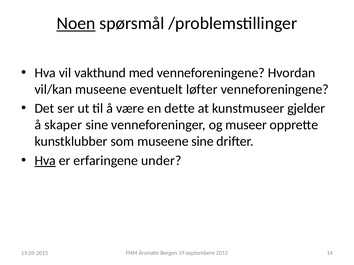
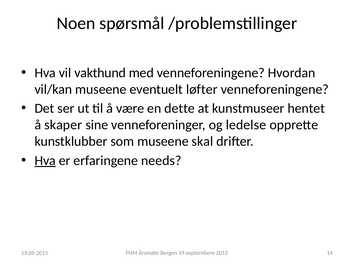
Noen underline: present -> none
gjelder: gjelder -> hentet
museer: museer -> ledelse
museene sine: sine -> skal
under: under -> needs
